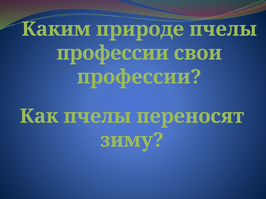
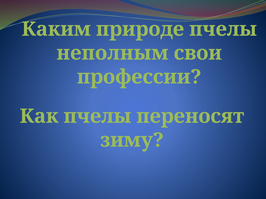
профессии at (113, 53): профессии -> неполным
